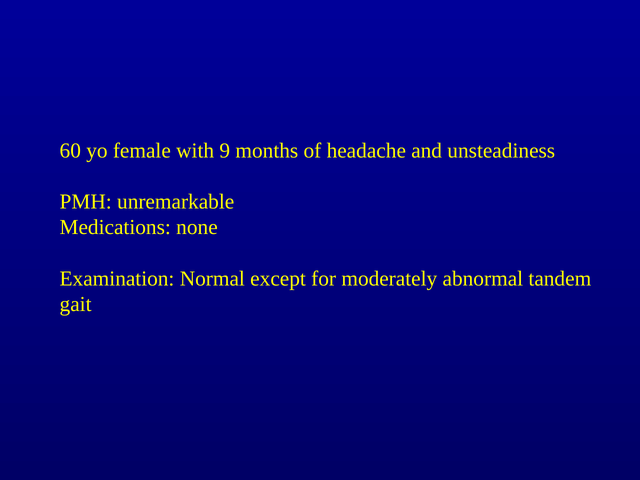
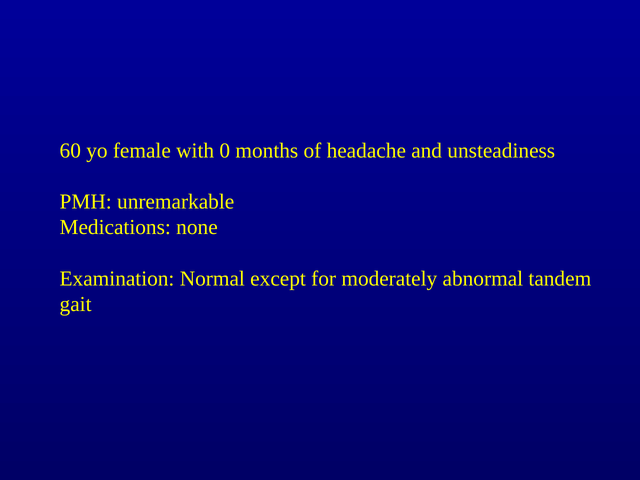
9: 9 -> 0
